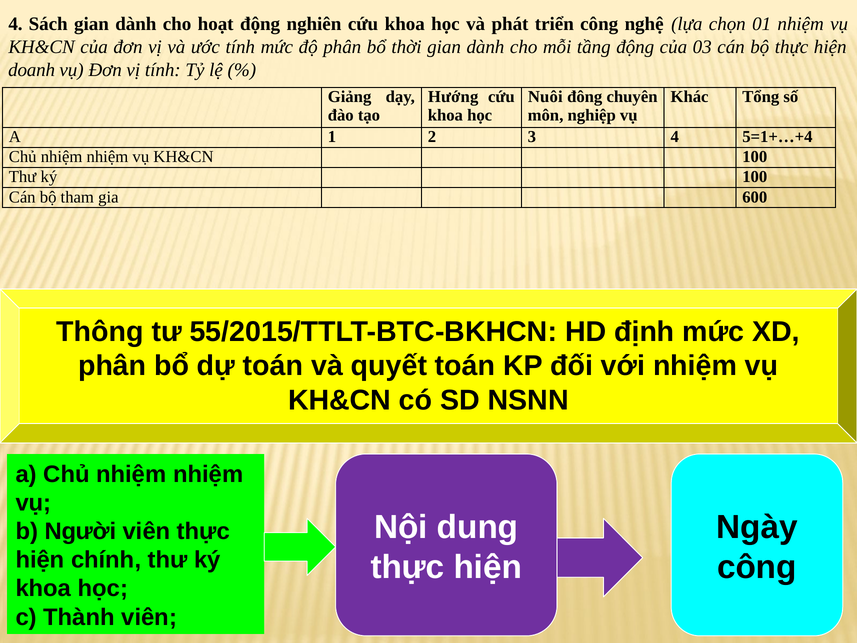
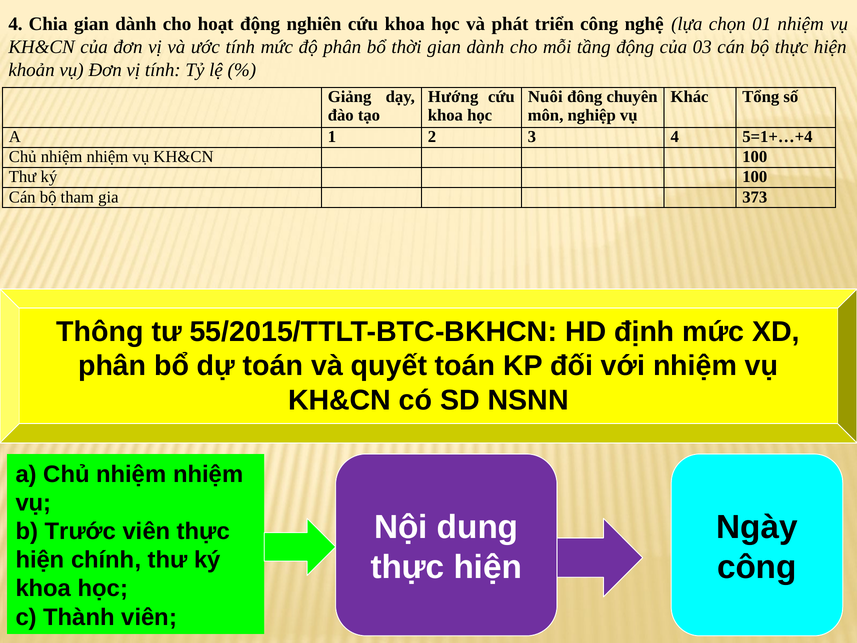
Sách: Sách -> Chia
doanh: doanh -> khoản
600: 600 -> 373
Người: Người -> Trước
